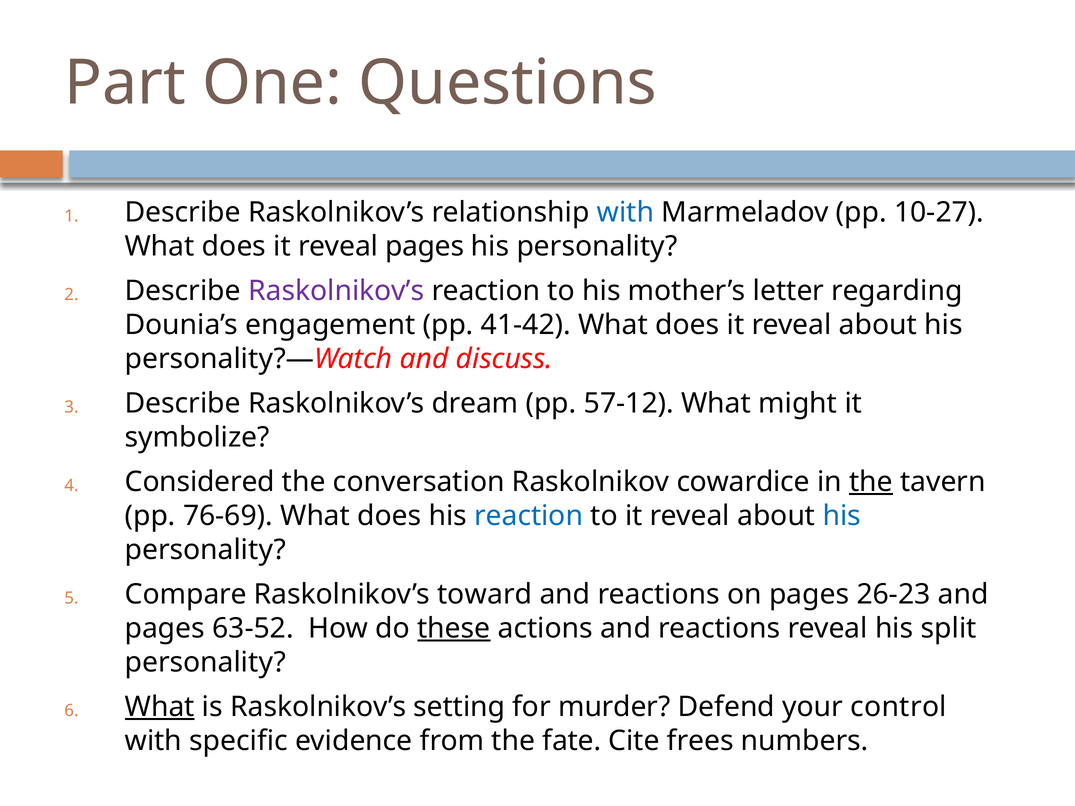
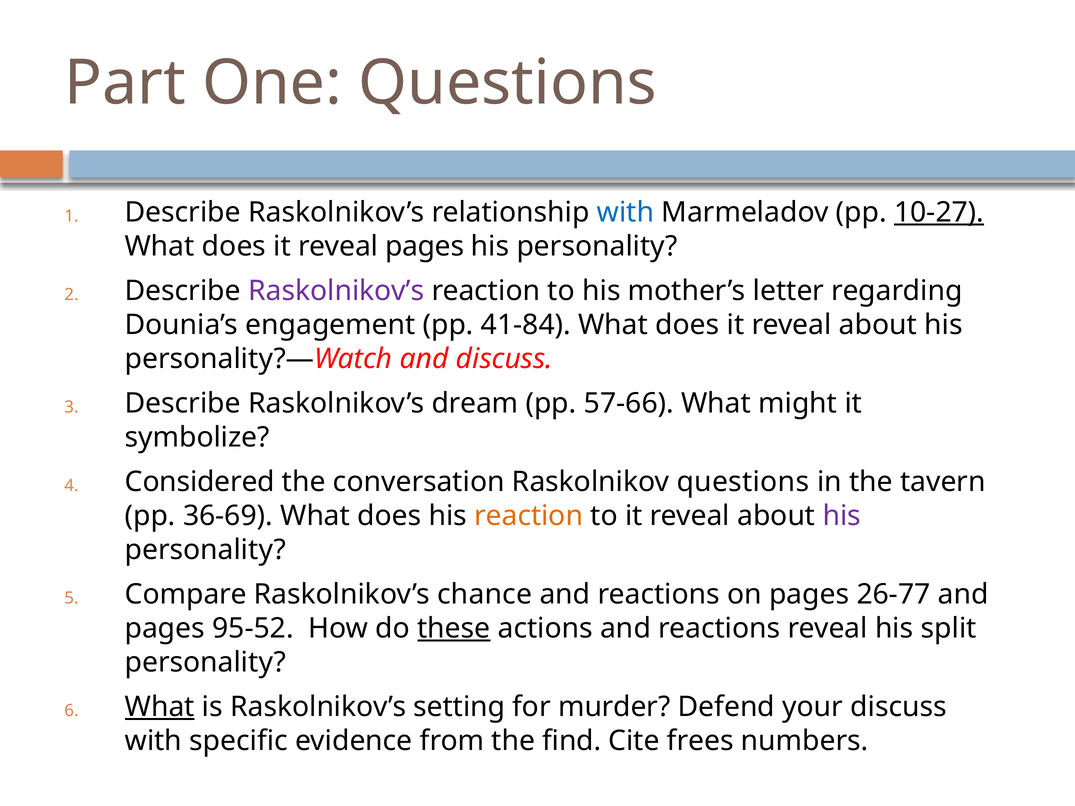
10-27 underline: none -> present
41-42: 41-42 -> 41-84
57-12: 57-12 -> 57-66
Raskolnikov cowardice: cowardice -> questions
the at (871, 482) underline: present -> none
76-69: 76-69 -> 36-69
reaction at (529, 516) colour: blue -> orange
his at (842, 516) colour: blue -> purple
toward: toward -> chance
26-23: 26-23 -> 26-77
63-52: 63-52 -> 95-52
your control: control -> discuss
fate: fate -> find
